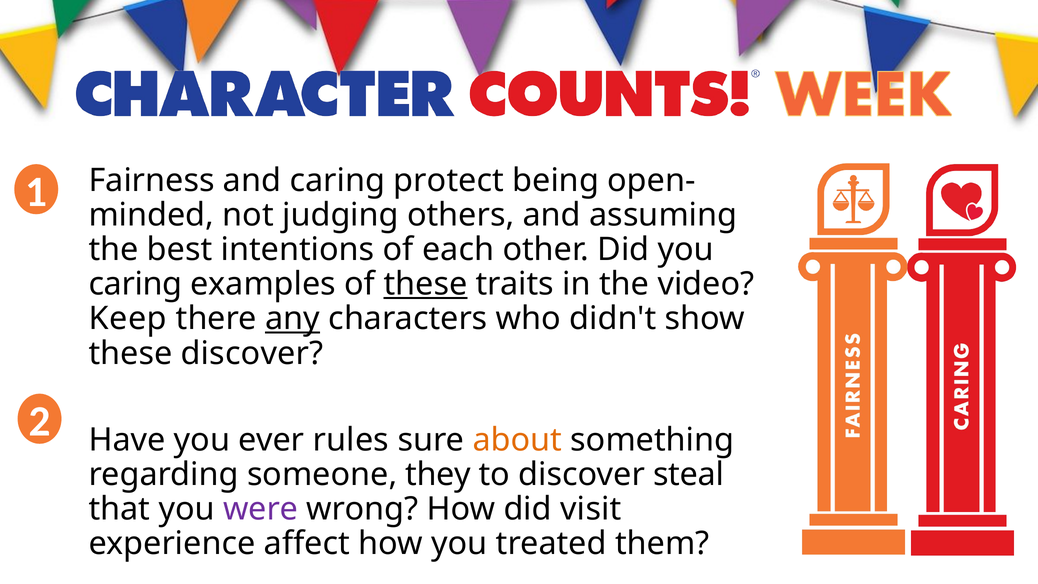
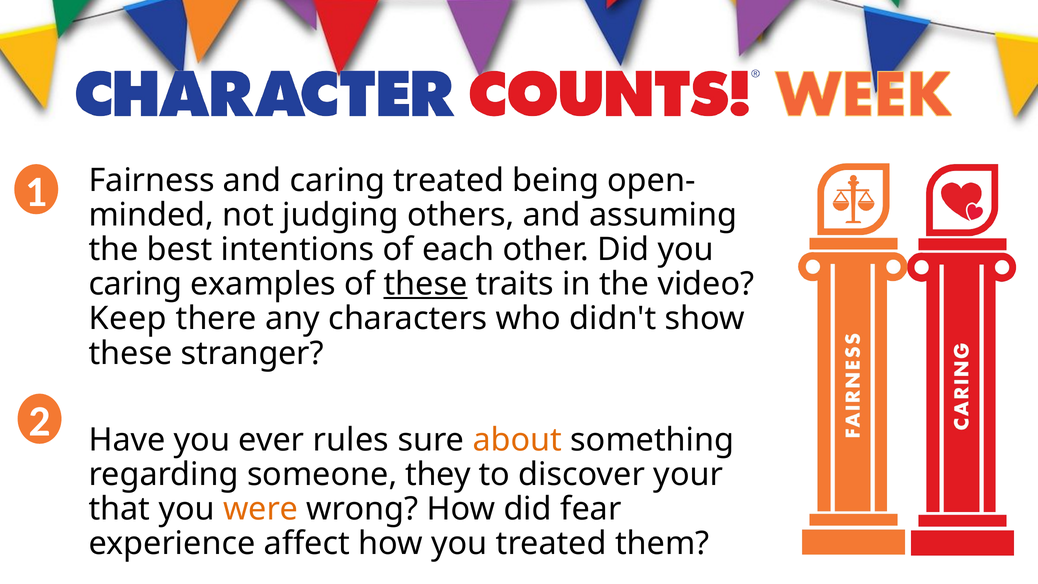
caring protect: protect -> treated
any underline: present -> none
these discover: discover -> stranger
steal: steal -> your
were colour: purple -> orange
visit: visit -> fear
